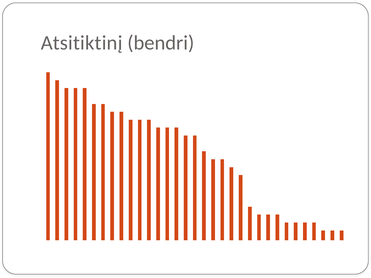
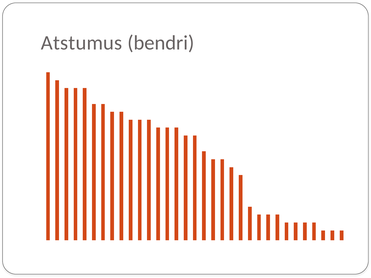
Atsitiktinį: Atsitiktinį -> Atstumus
